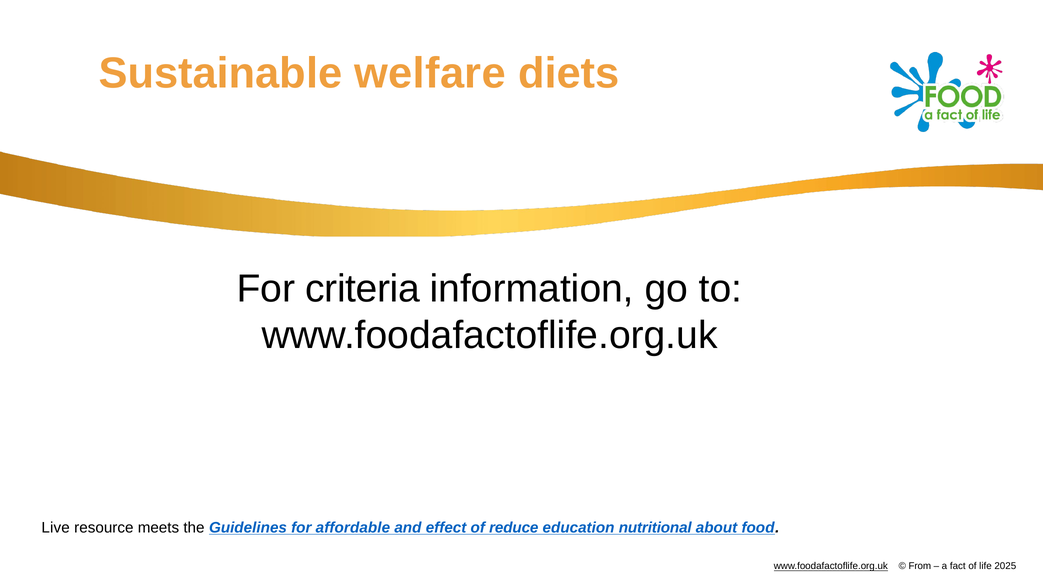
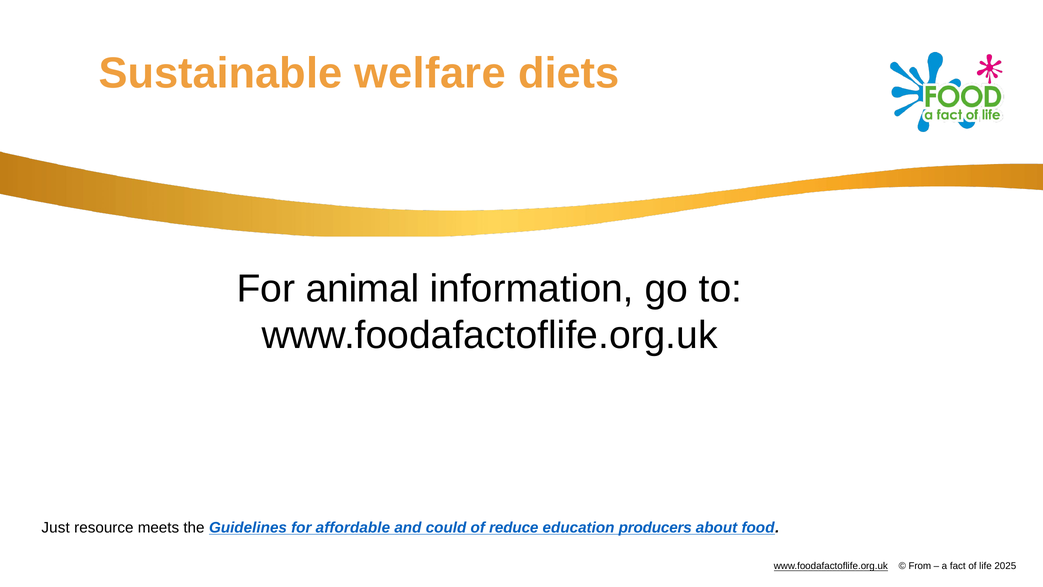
criteria: criteria -> animal
Live: Live -> Just
effect: effect -> could
nutritional: nutritional -> producers
